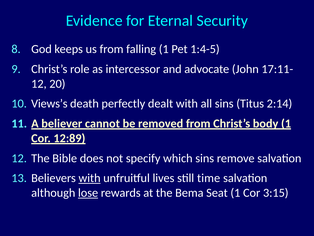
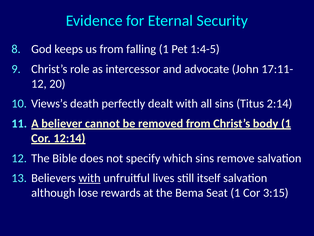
12:89: 12:89 -> 12:14
time: time -> itself
lose underline: present -> none
